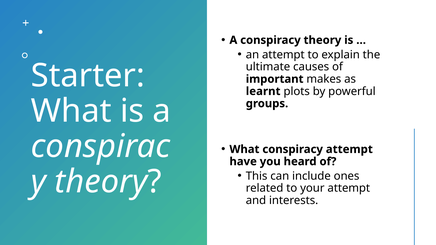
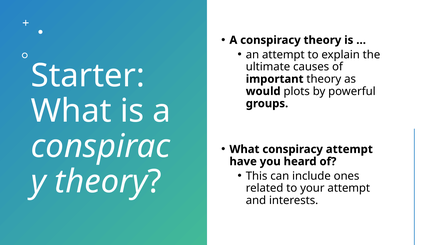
important makes: makes -> theory
learnt: learnt -> would
